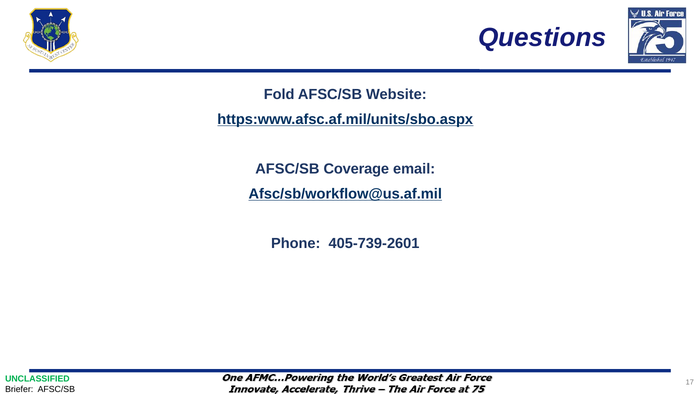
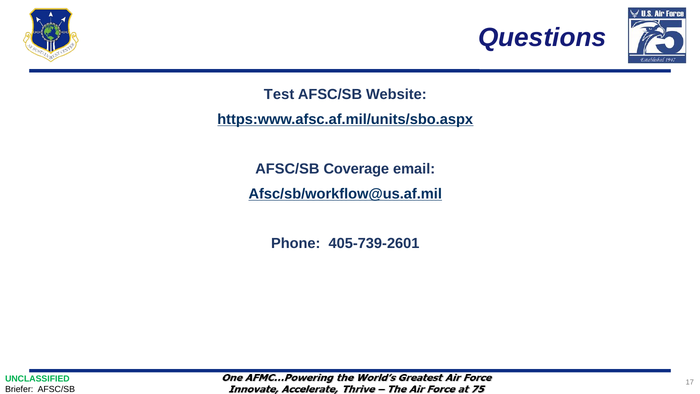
Fold: Fold -> Test
